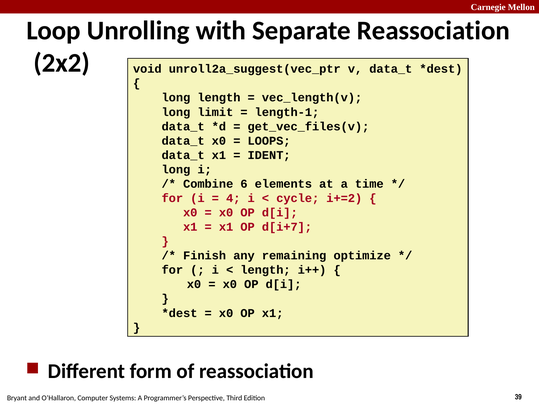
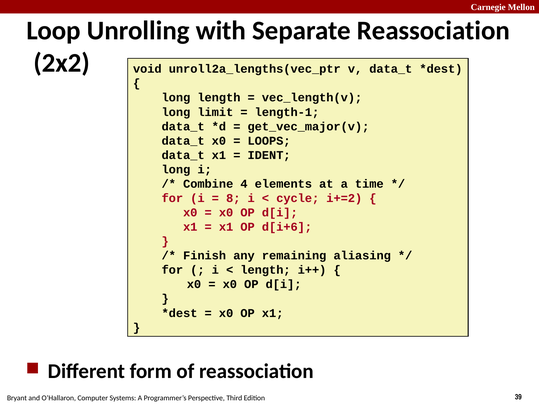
unroll2a_suggest(vec_ptr: unroll2a_suggest(vec_ptr -> unroll2a_lengths(vec_ptr
get_vec_files(v: get_vec_files(v -> get_vec_major(v
6: 6 -> 4
4: 4 -> 8
d[i+7: d[i+7 -> d[i+6
optimize: optimize -> aliasing
